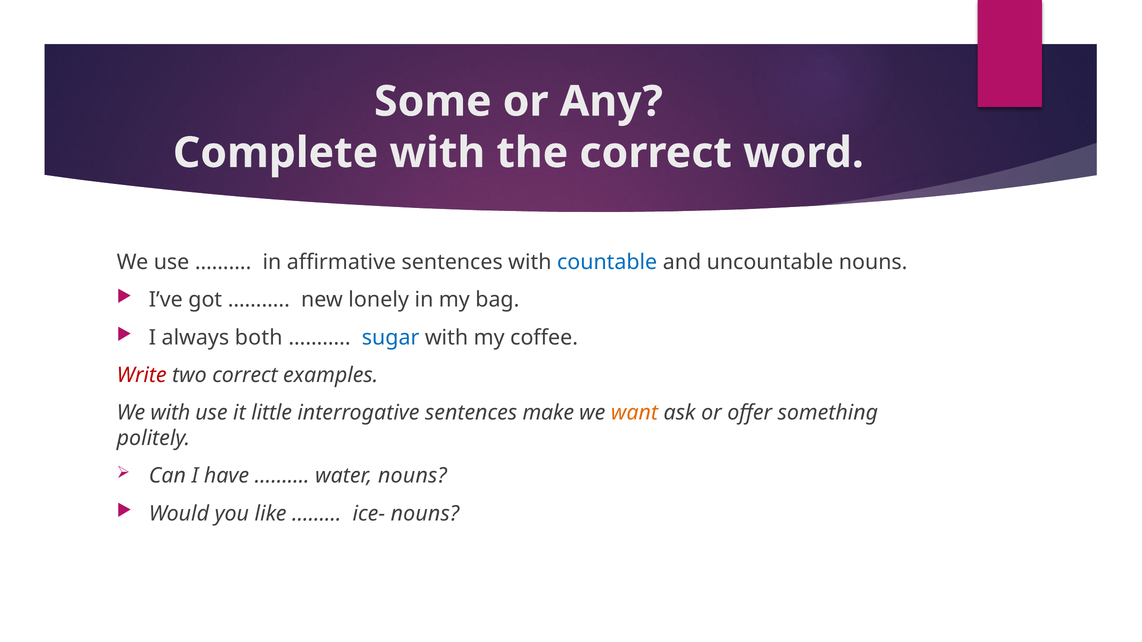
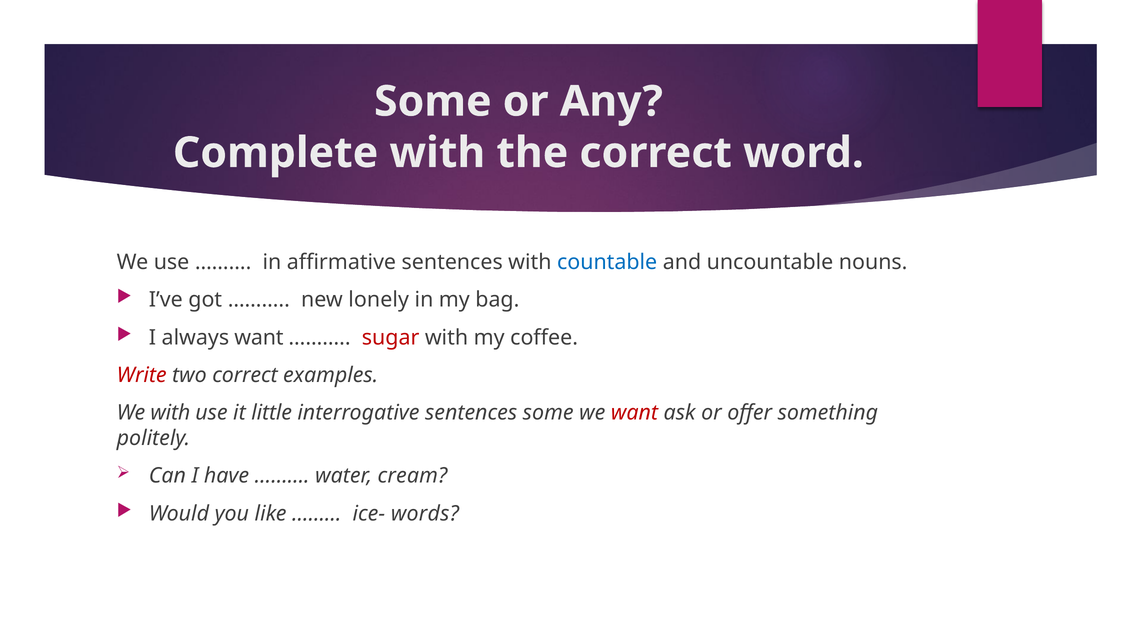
always both: both -> want
sugar colour: blue -> red
sentences make: make -> some
want at (634, 413) colour: orange -> red
water nouns: nouns -> cream
ice- nouns: nouns -> words
